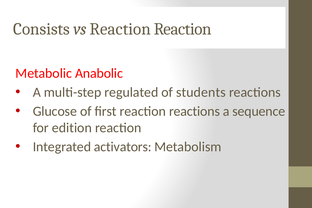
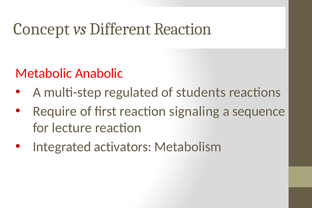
Consists: Consists -> Concept
vs Reaction: Reaction -> Different
Glucose: Glucose -> Require
reaction reactions: reactions -> signaling
edition: edition -> lecture
